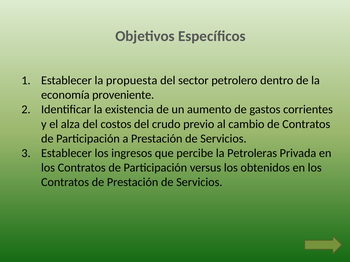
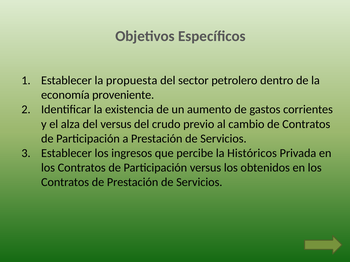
del costos: costos -> versus
Petroleras: Petroleras -> Históricos
